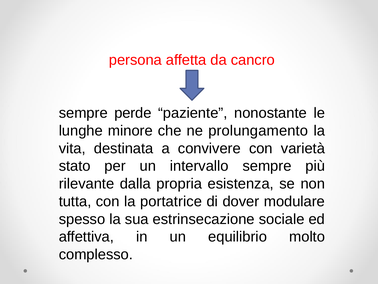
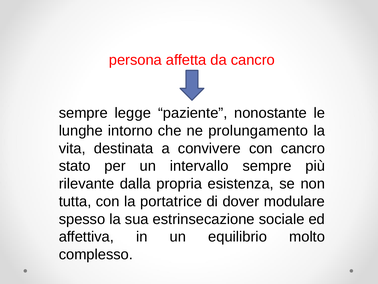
perde: perde -> legge
minore: minore -> intorno
con varietà: varietà -> cancro
